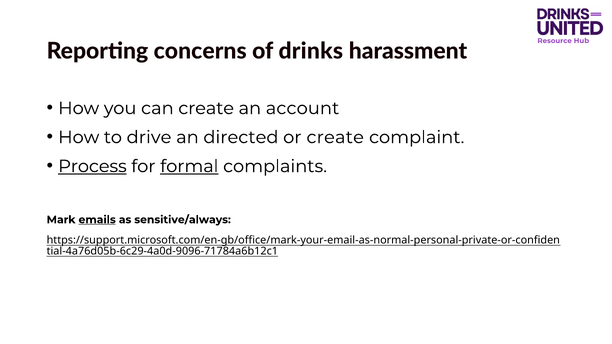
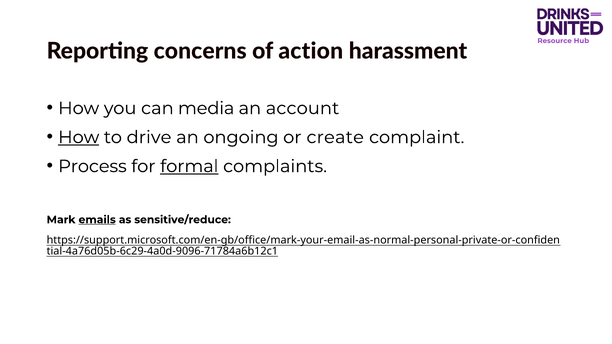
drinks: drinks -> action
can create: create -> media
How at (79, 137) underline: none -> present
directed: directed -> ongoing
Process underline: present -> none
sensitive/always: sensitive/always -> sensitive/reduce
